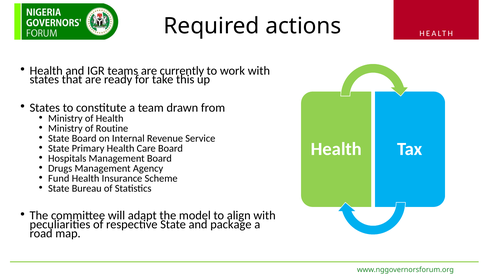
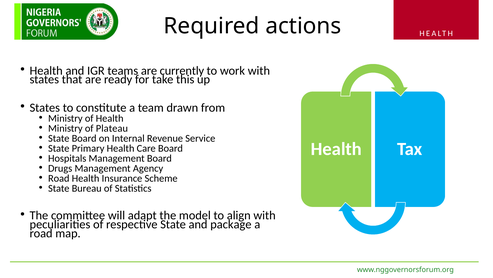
Routine: Routine -> Plateau
Fund at (59, 178): Fund -> Road
